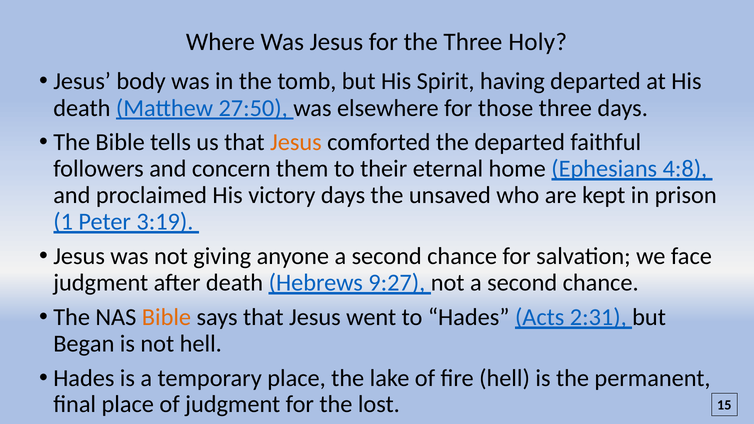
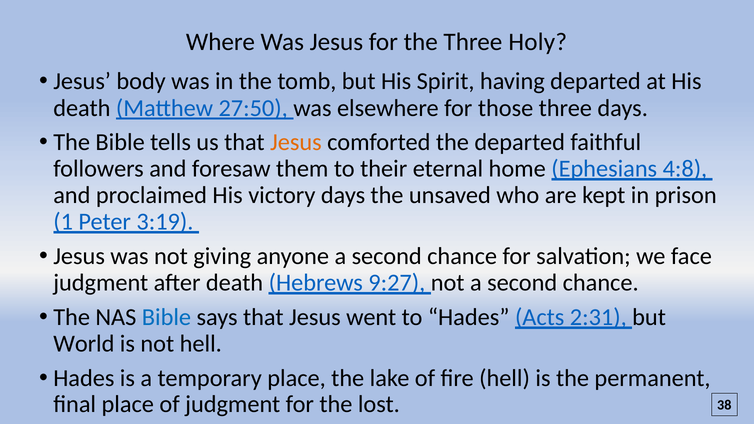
concern: concern -> foresaw
Bible at (166, 318) colour: orange -> blue
Began: Began -> World
15: 15 -> 38
